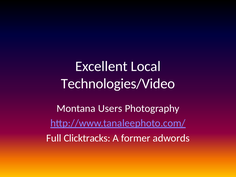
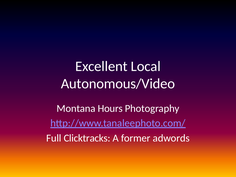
Technologies/Video: Technologies/Video -> Autonomous/Video
Users: Users -> Hours
